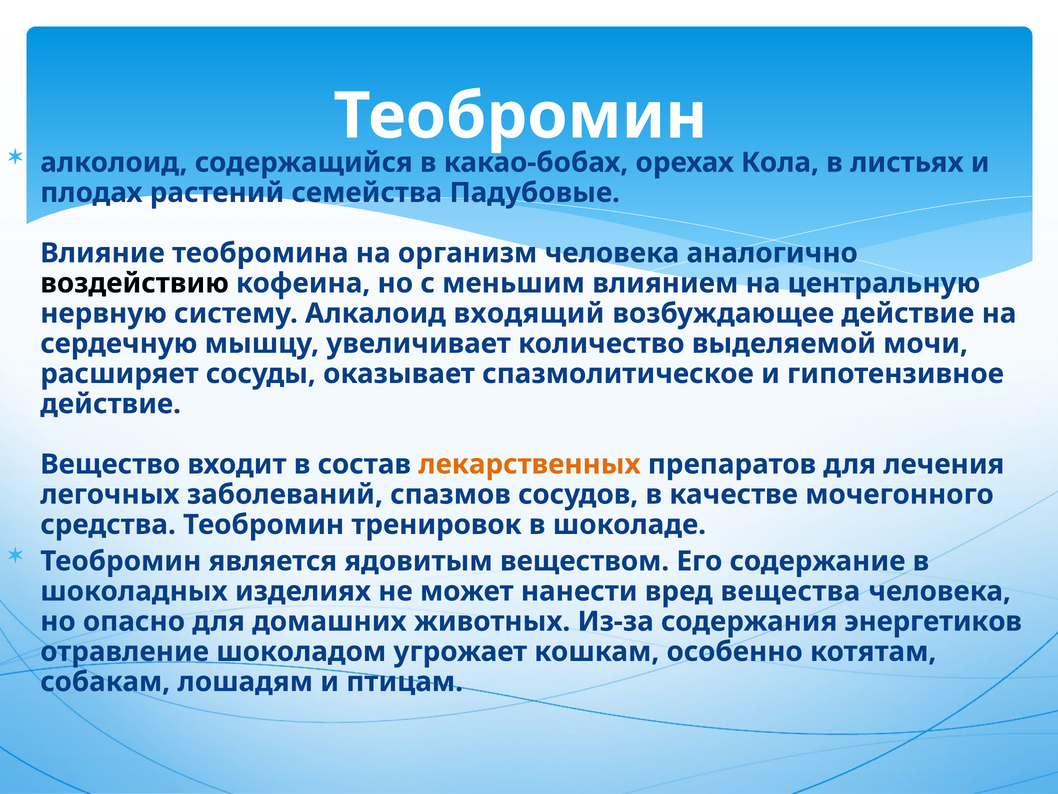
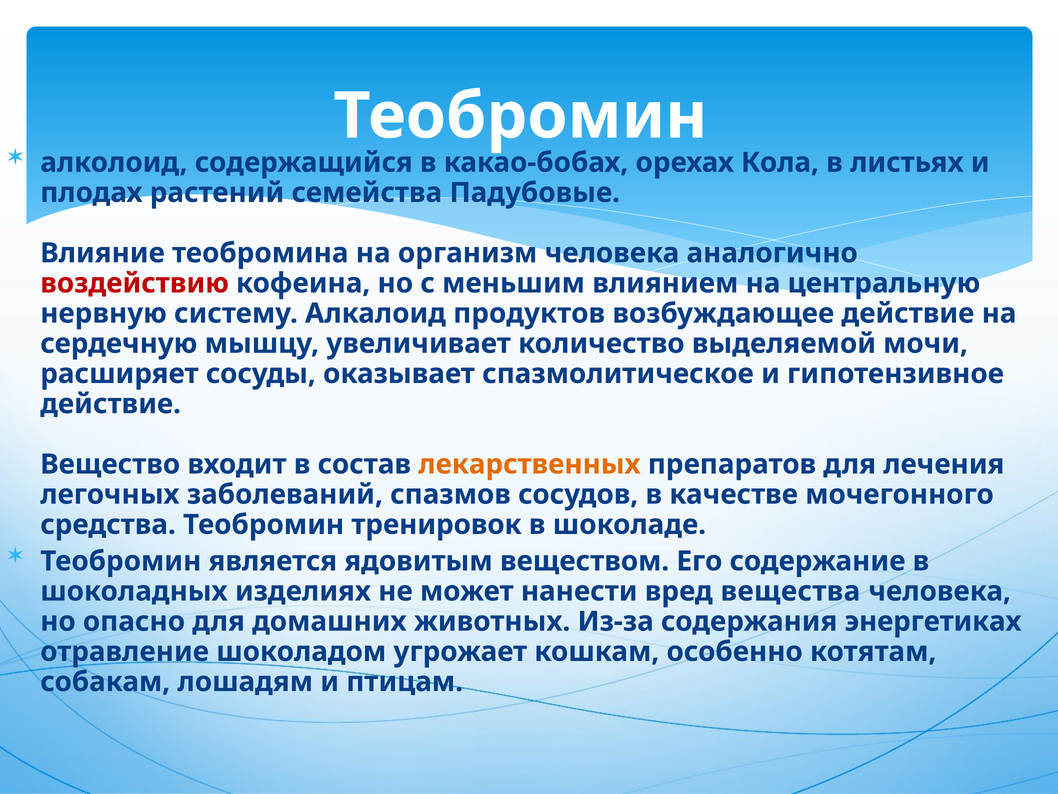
воздействию colour: black -> red
входящий: входящий -> продуктов
энергетиков: энергетиков -> энергетиках
